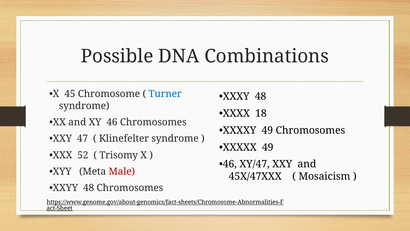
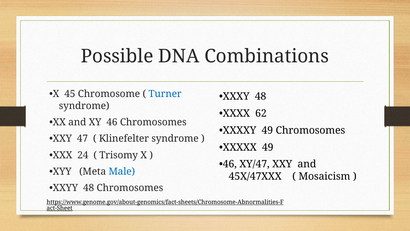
18: 18 -> 62
52: 52 -> 24
Male colour: red -> blue
